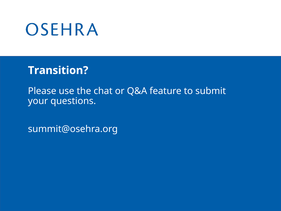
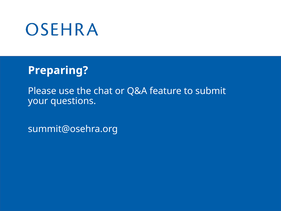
Transition: Transition -> Preparing
